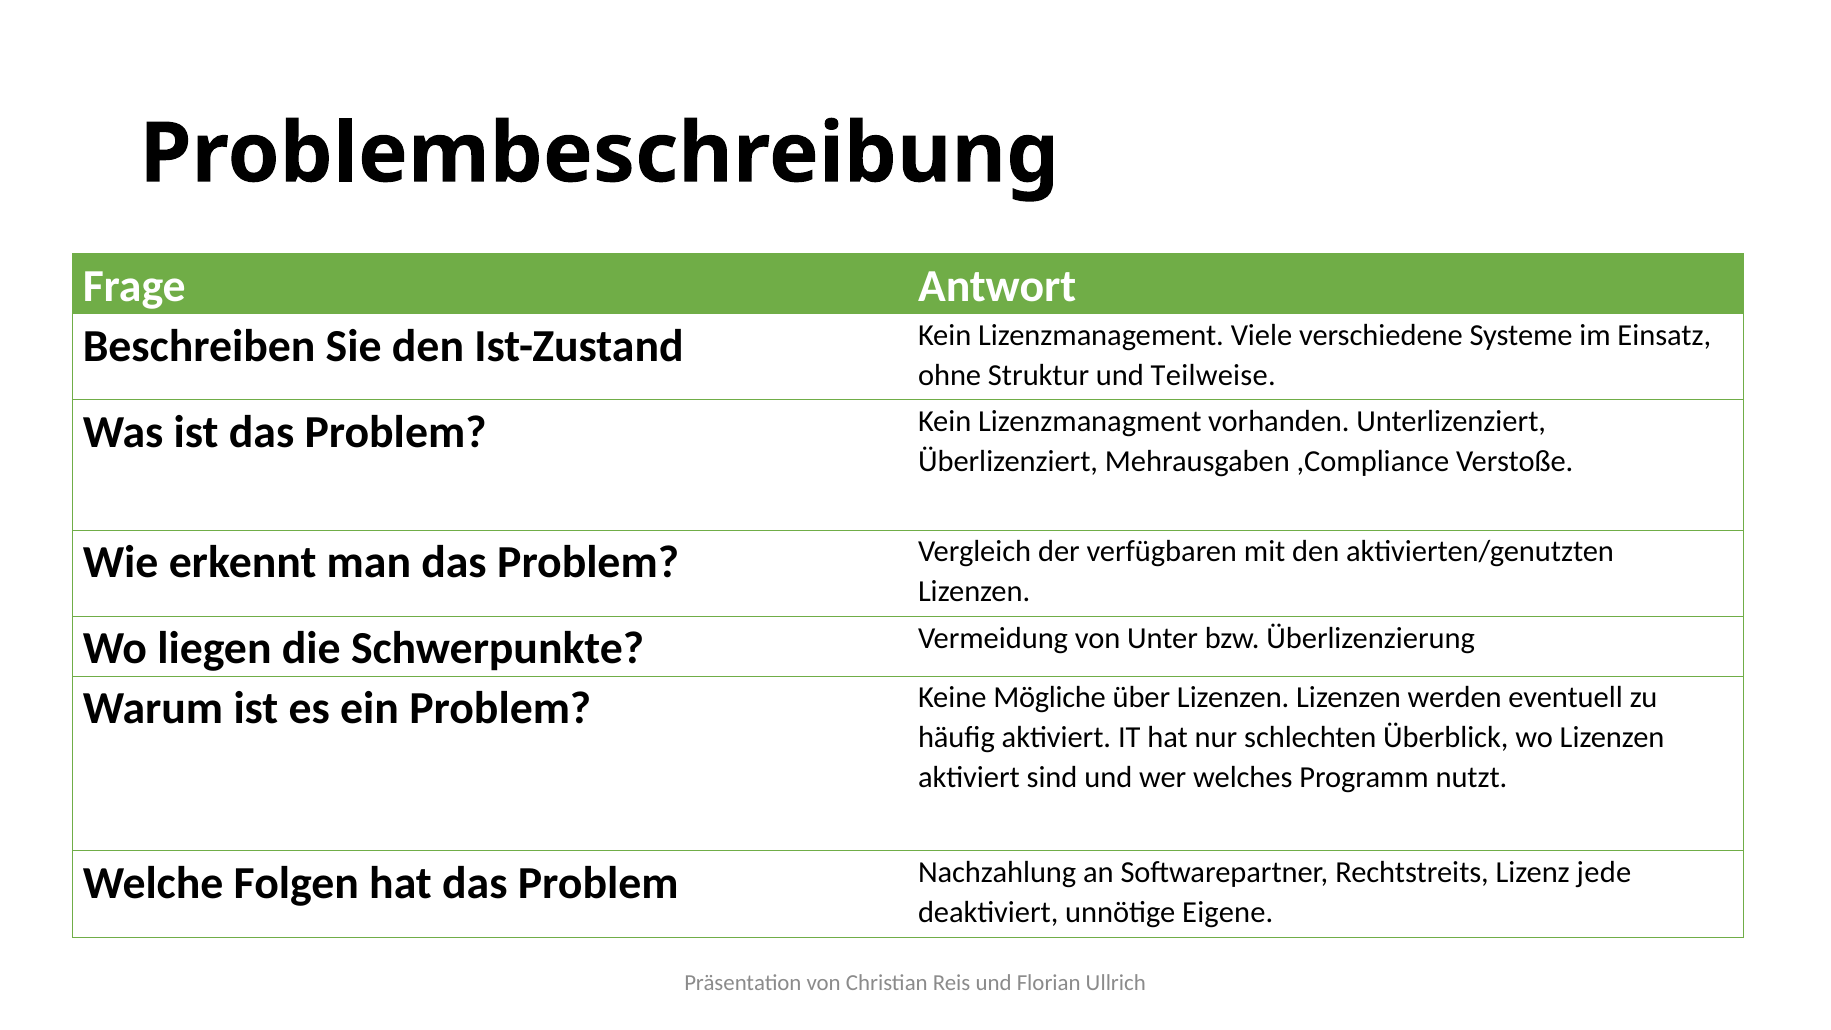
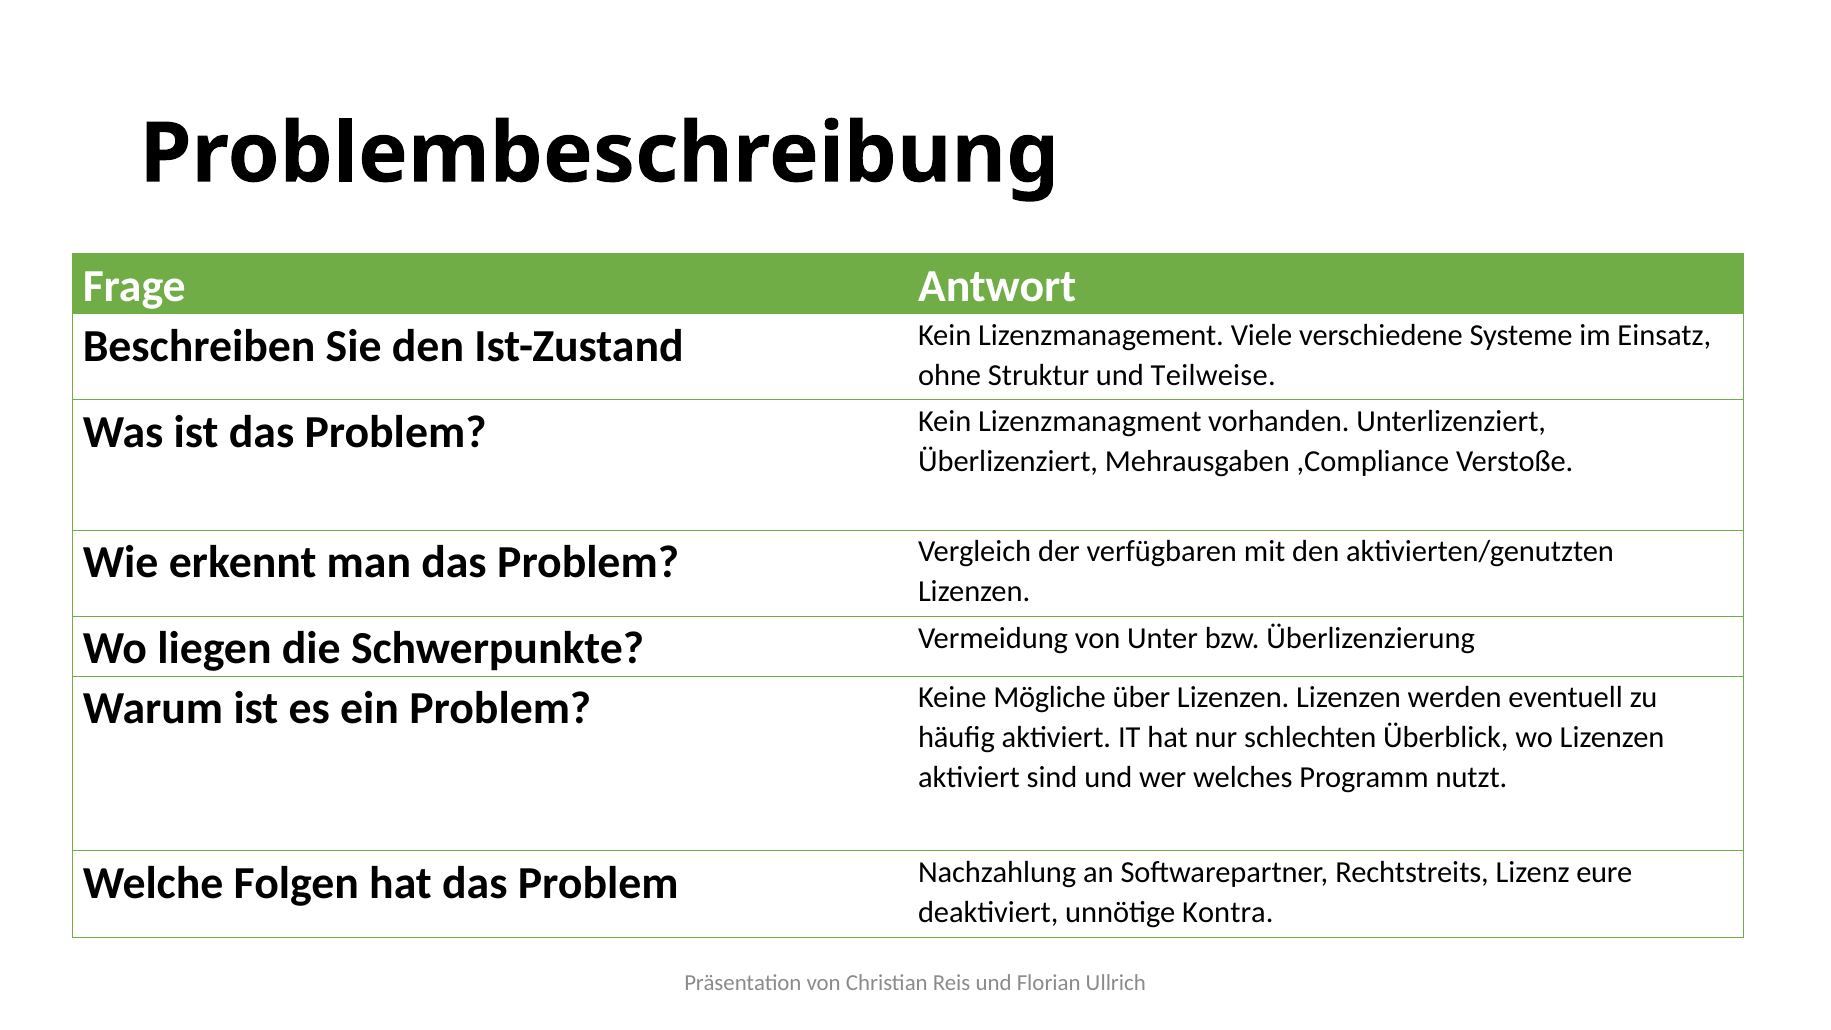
jede: jede -> eure
Eigene: Eigene -> Kontra
